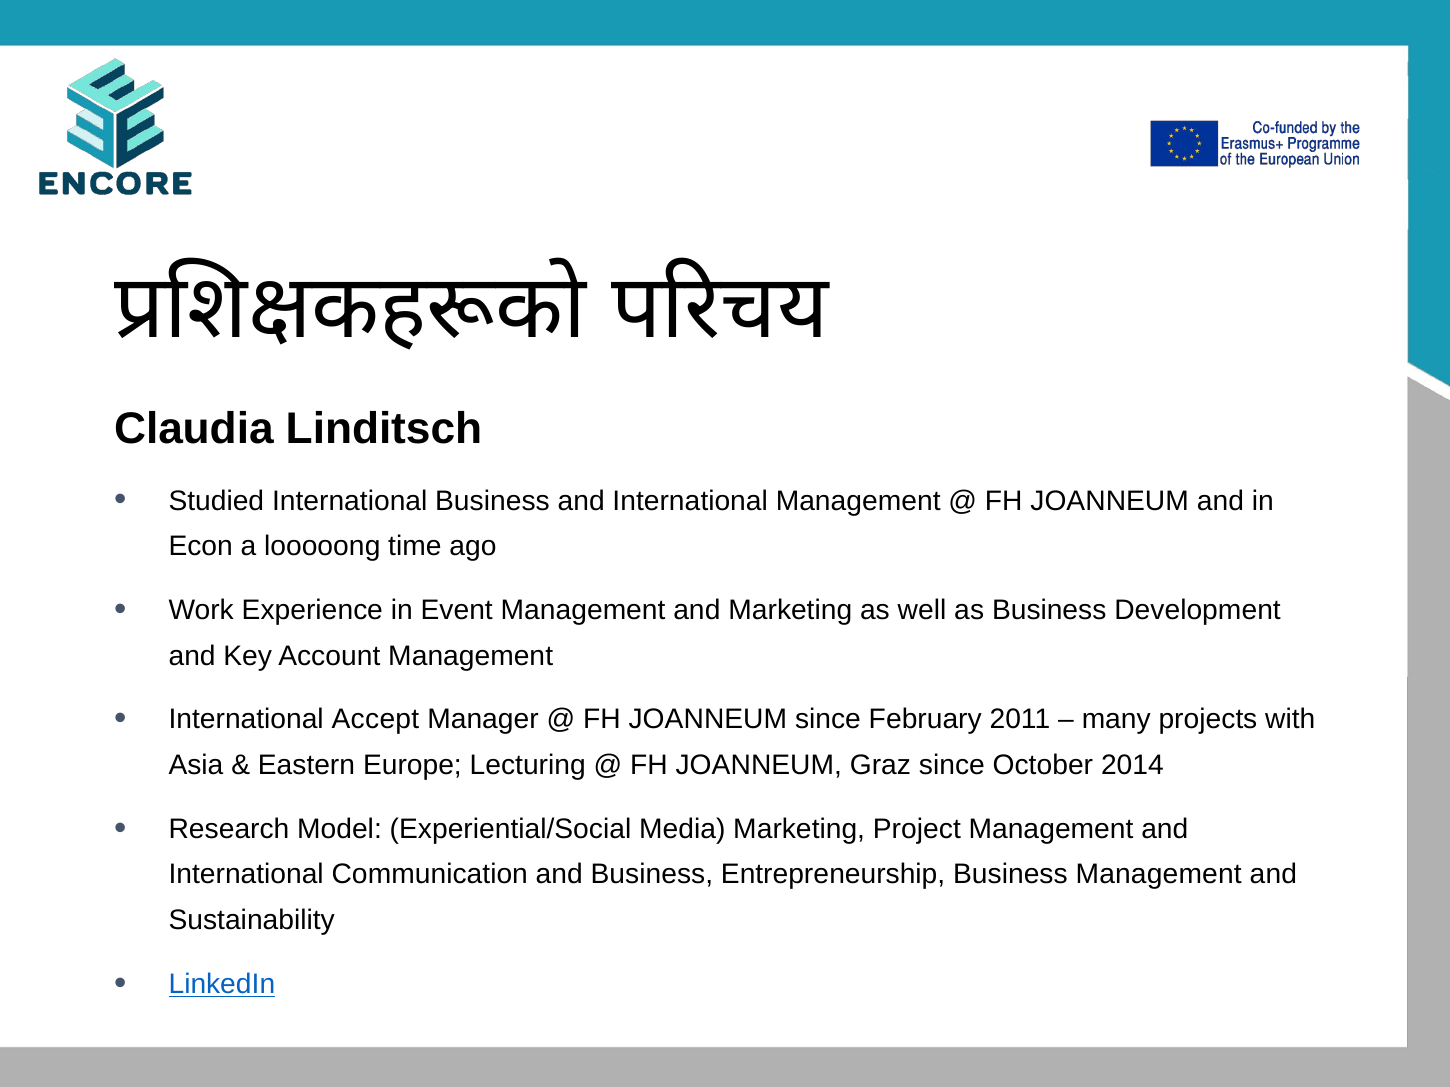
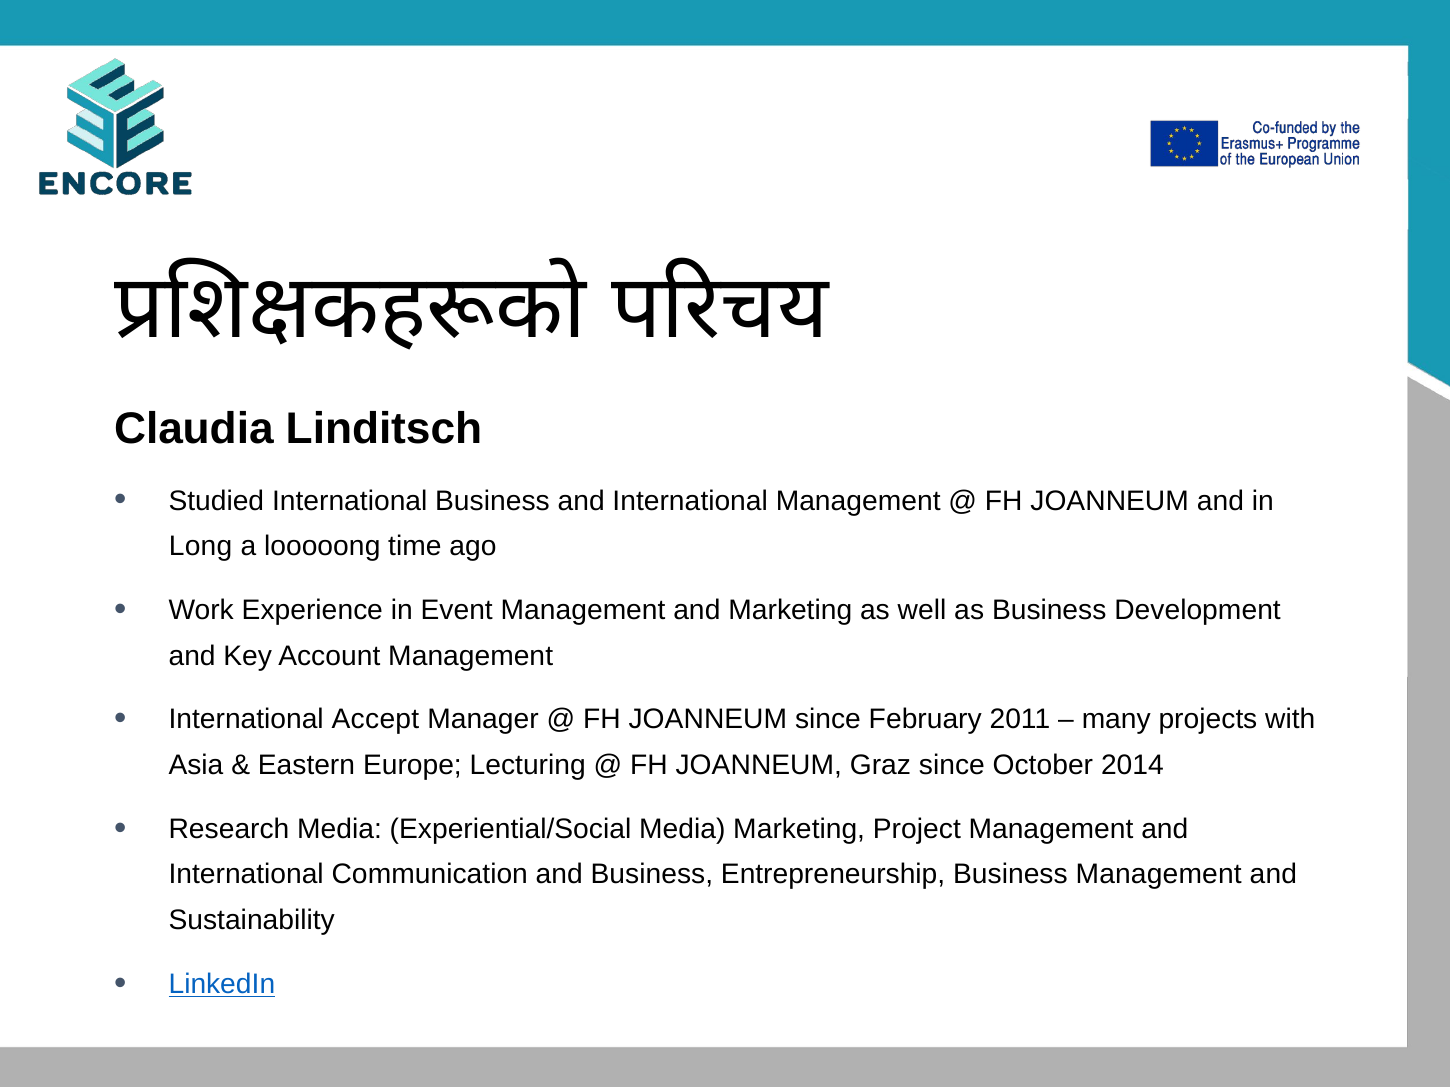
Econ: Econ -> Long
Research Model: Model -> Media
